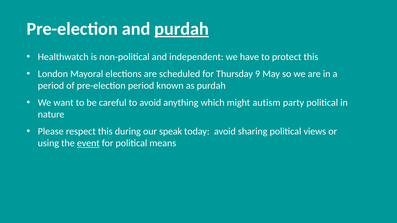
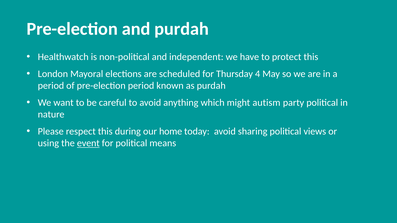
purdah at (182, 29) underline: present -> none
9: 9 -> 4
speak: speak -> home
